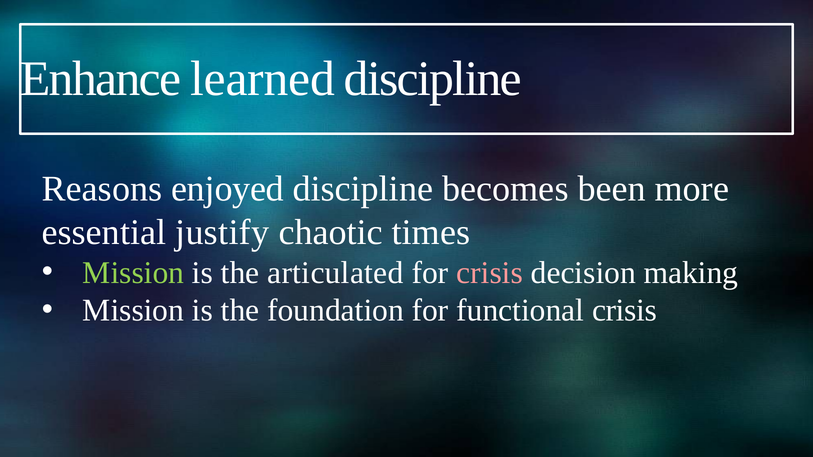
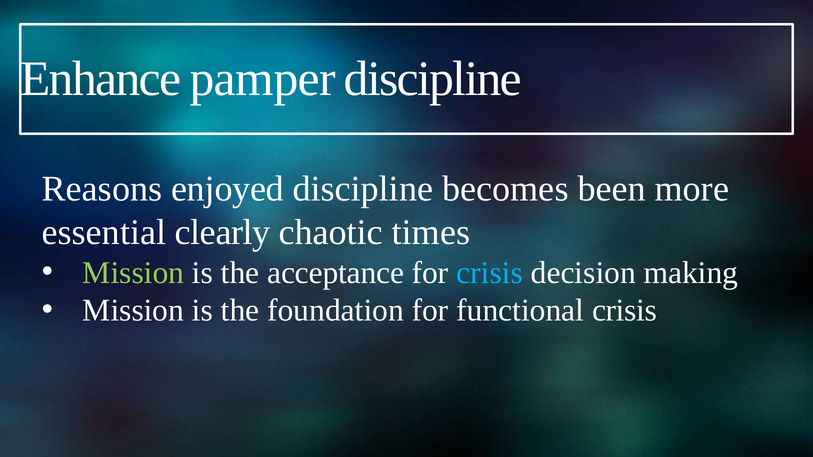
learned: learned -> pamper
justify: justify -> clearly
articulated: articulated -> acceptance
crisis at (490, 273) colour: pink -> light blue
